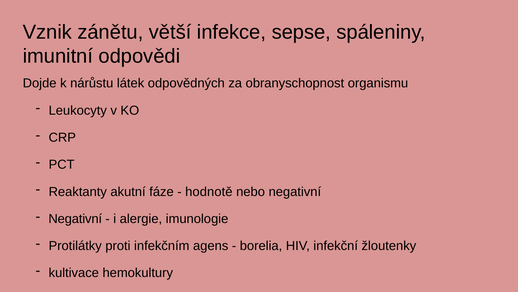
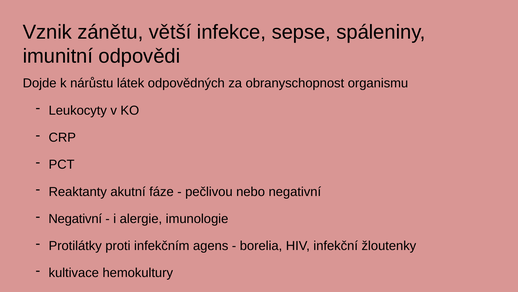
hodnotě: hodnotě -> pečlivou
